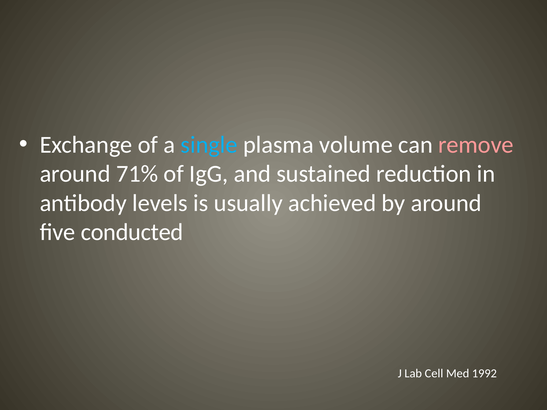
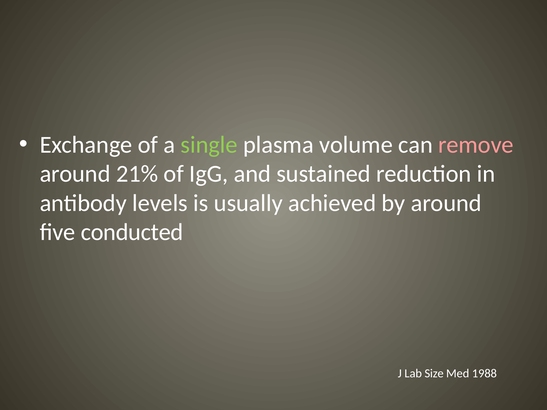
single colour: light blue -> light green
71%: 71% -> 21%
Cell: Cell -> Size
1992: 1992 -> 1988
